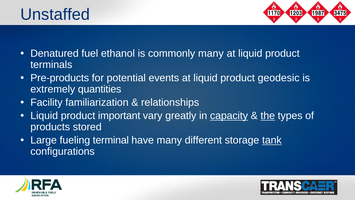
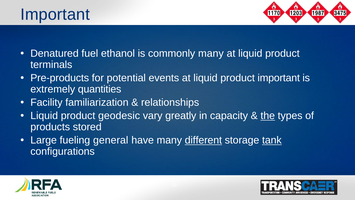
Unstaffed at (55, 14): Unstaffed -> Important
product geodesic: geodesic -> important
important: important -> geodesic
capacity underline: present -> none
terminal: terminal -> general
different underline: none -> present
